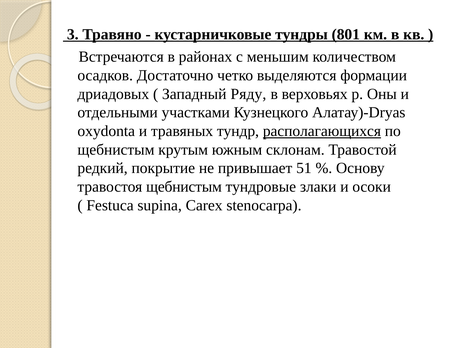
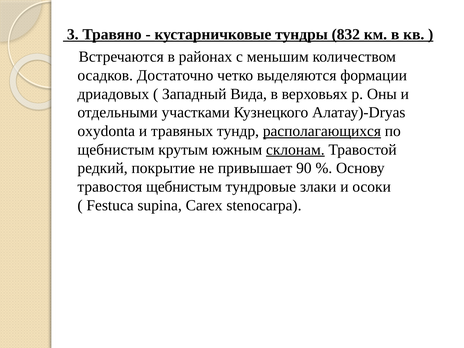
801: 801 -> 832
Ряду: Ряду -> Вида
склонам underline: none -> present
51: 51 -> 90
